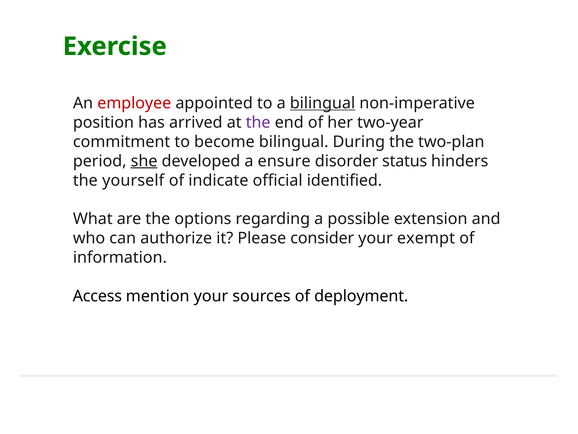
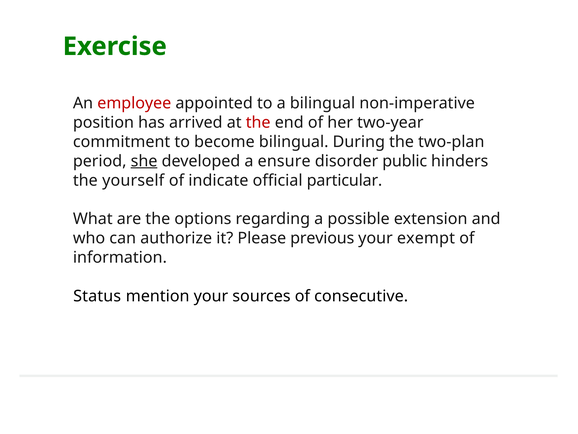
bilingual at (323, 103) underline: present -> none
the at (258, 122) colour: purple -> red
status: status -> public
identified: identified -> particular
consider: consider -> previous
Access: Access -> Status
deployment: deployment -> consecutive
